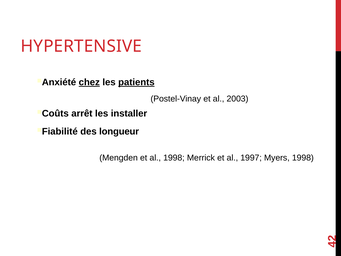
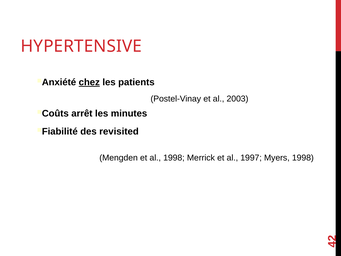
patients underline: present -> none
installer: installer -> minutes
longueur: longueur -> revisited
